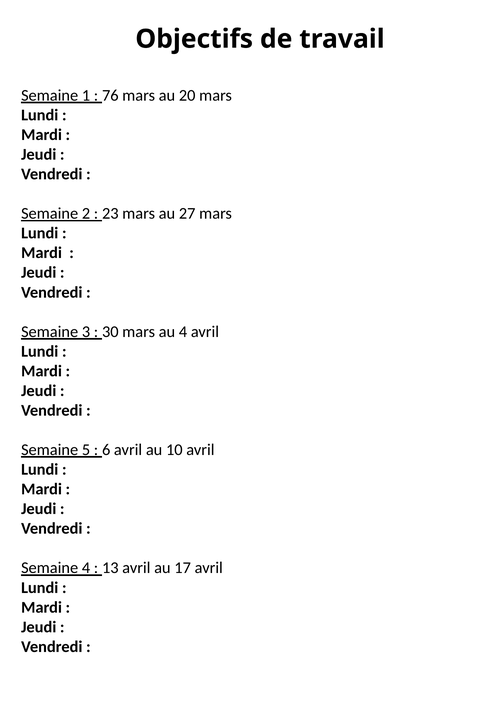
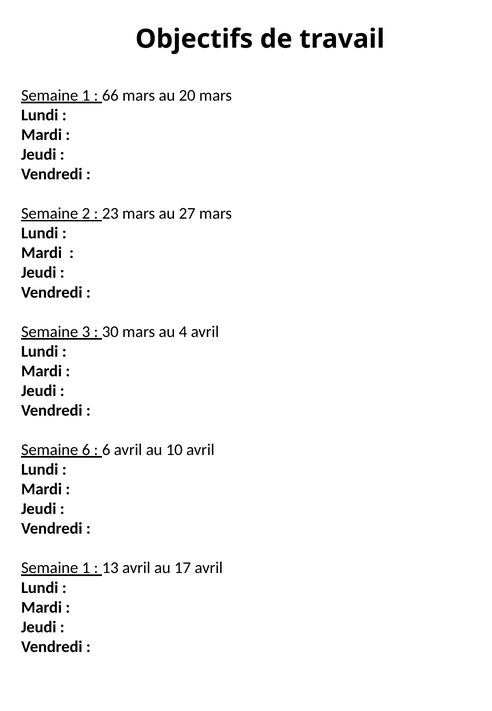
76: 76 -> 66
Semaine 5: 5 -> 6
4 at (86, 568): 4 -> 1
